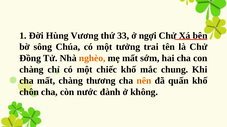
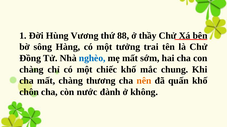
33: 33 -> 88
ngợi: ngợi -> thầy
Chúa: Chúa -> Hàng
nghèo colour: orange -> blue
